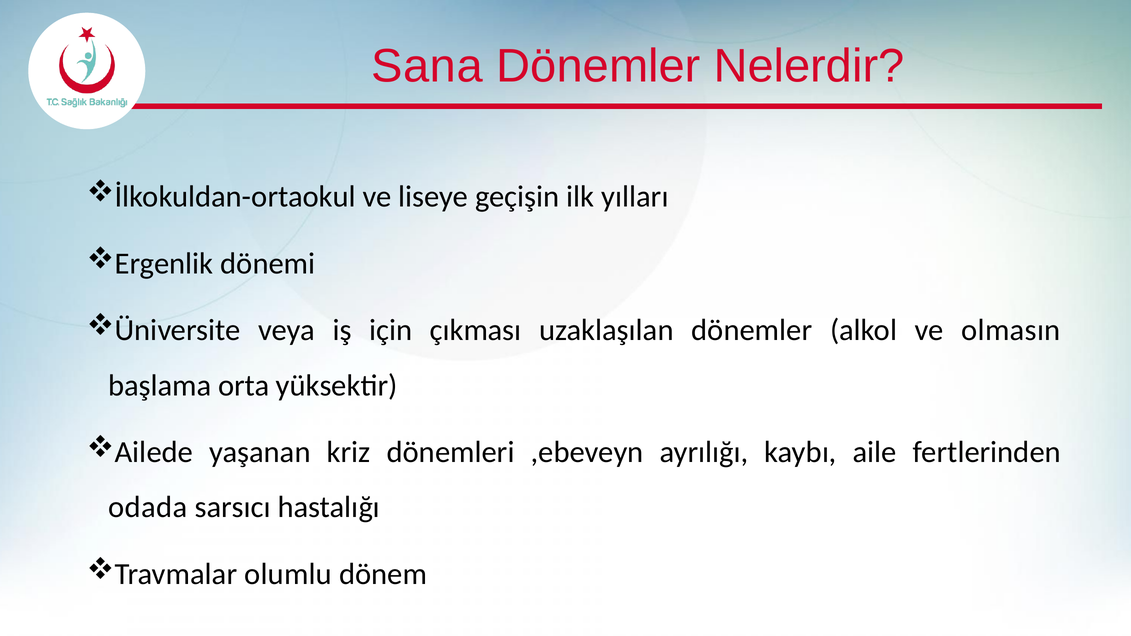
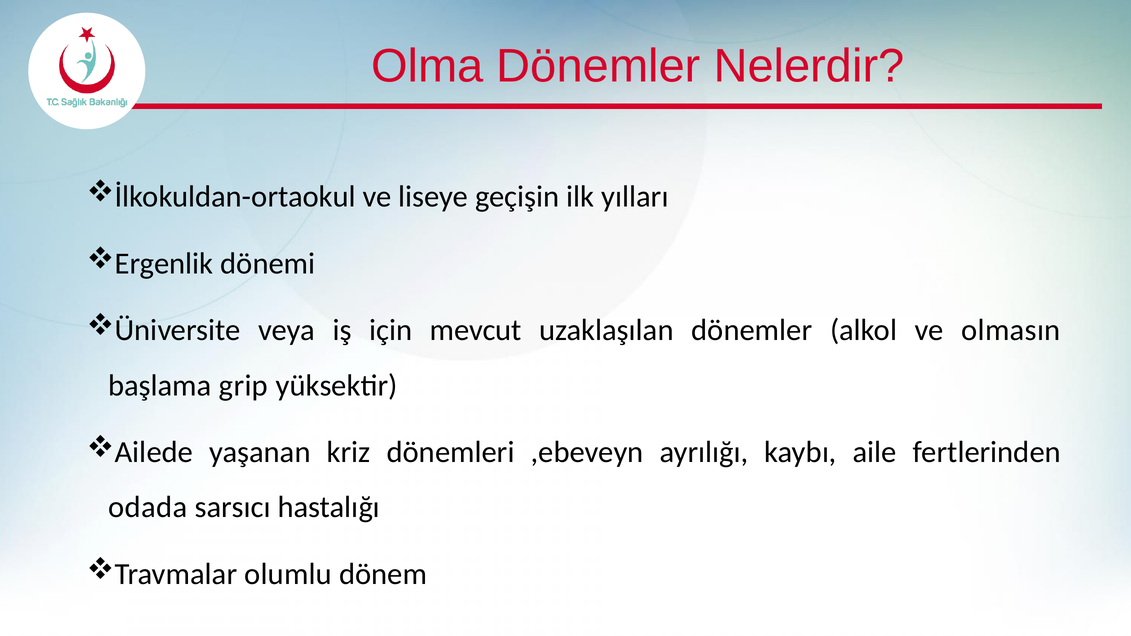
Sana: Sana -> Olma
çıkması: çıkması -> mevcut
orta: orta -> grip
